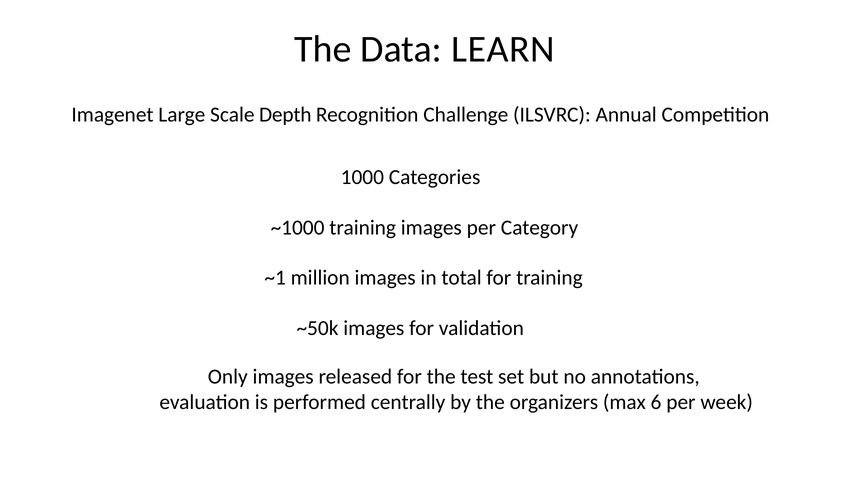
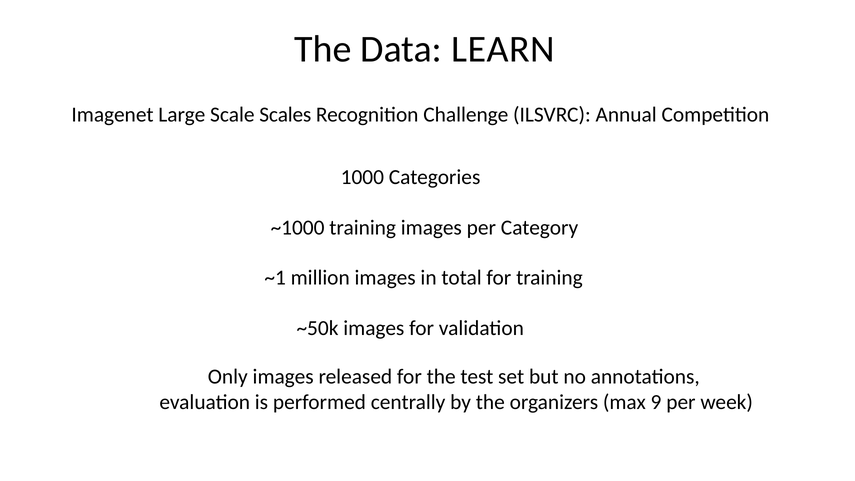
Depth: Depth -> Scales
6: 6 -> 9
